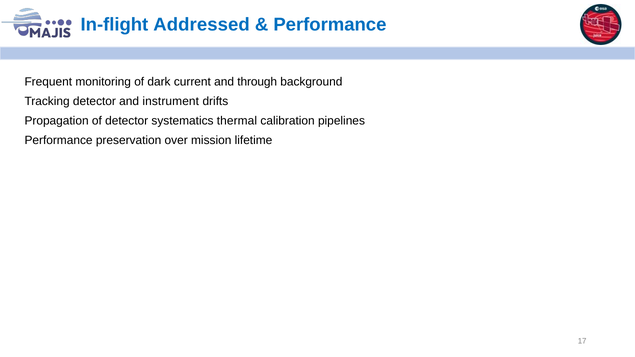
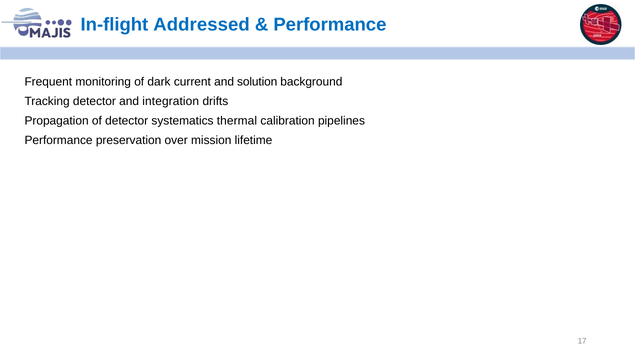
through: through -> solution
instrument: instrument -> integration
